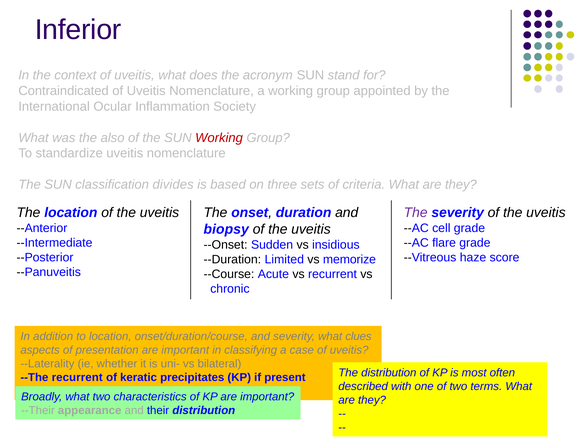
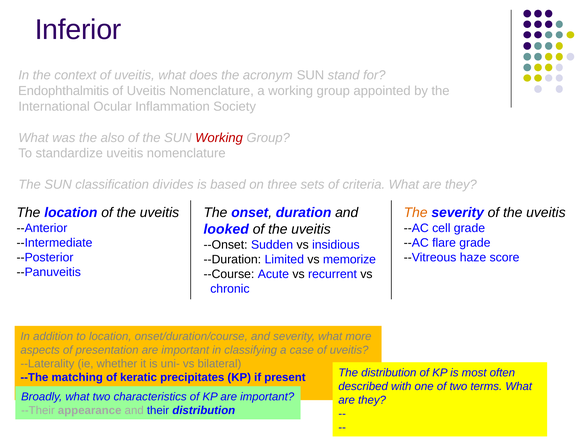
Contraindicated: Contraindicated -> Endophthalmitis
The at (416, 213) colour: purple -> orange
biopsy: biopsy -> looked
clues: clues -> more
--The recurrent: recurrent -> matching
